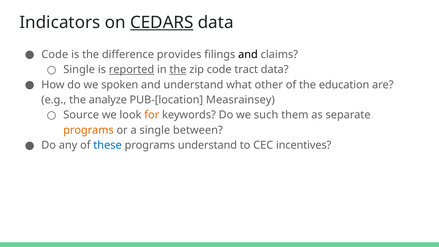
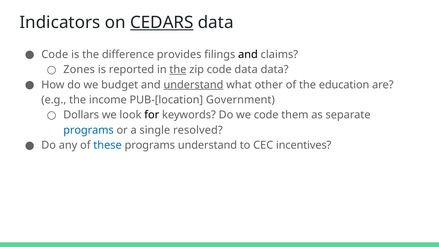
Single at (79, 70): Single -> Zones
reported underline: present -> none
code tract: tract -> data
spoken: spoken -> budget
understand at (193, 85) underline: none -> present
analyze: analyze -> income
Measrainsey: Measrainsey -> Government
Source: Source -> Dollars
for colour: orange -> black
we such: such -> code
programs at (88, 130) colour: orange -> blue
between: between -> resolved
